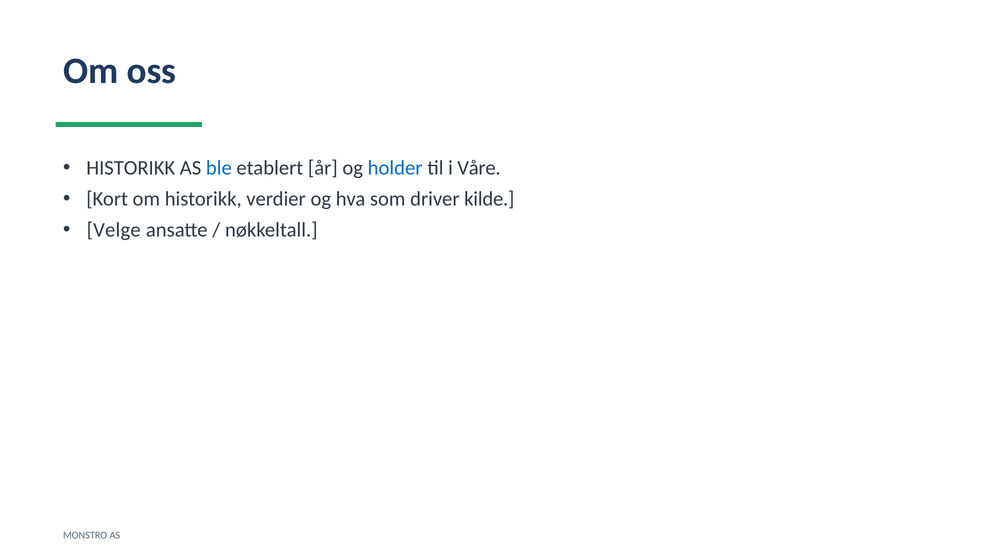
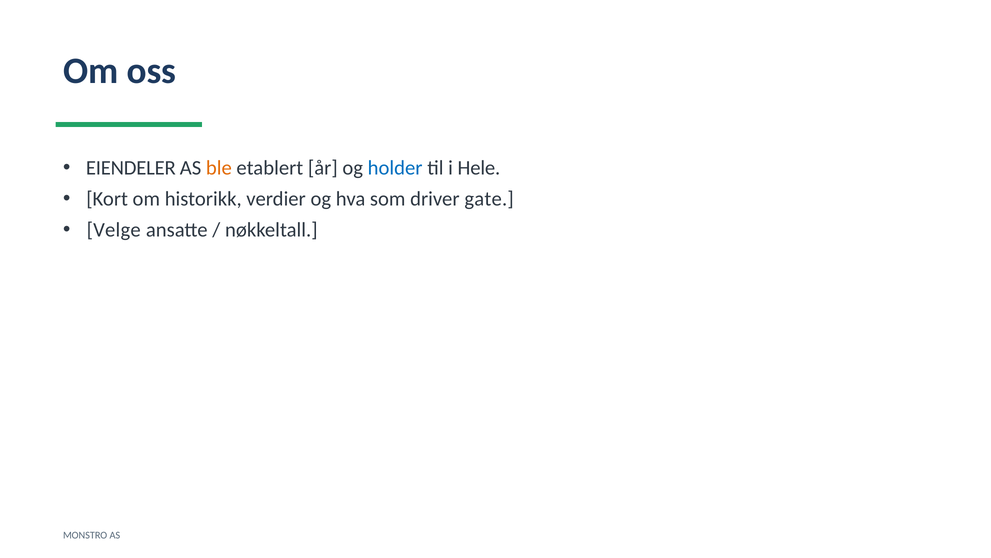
HISTORIKK at (131, 168): HISTORIKK -> EIENDELER
ble colour: blue -> orange
Våre: Våre -> Hele
kilde: kilde -> gate
